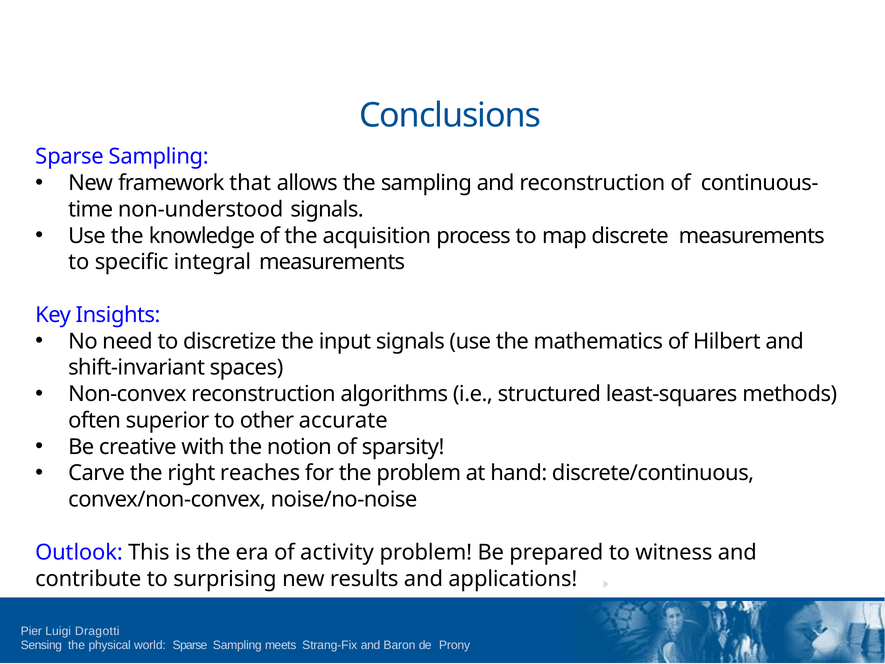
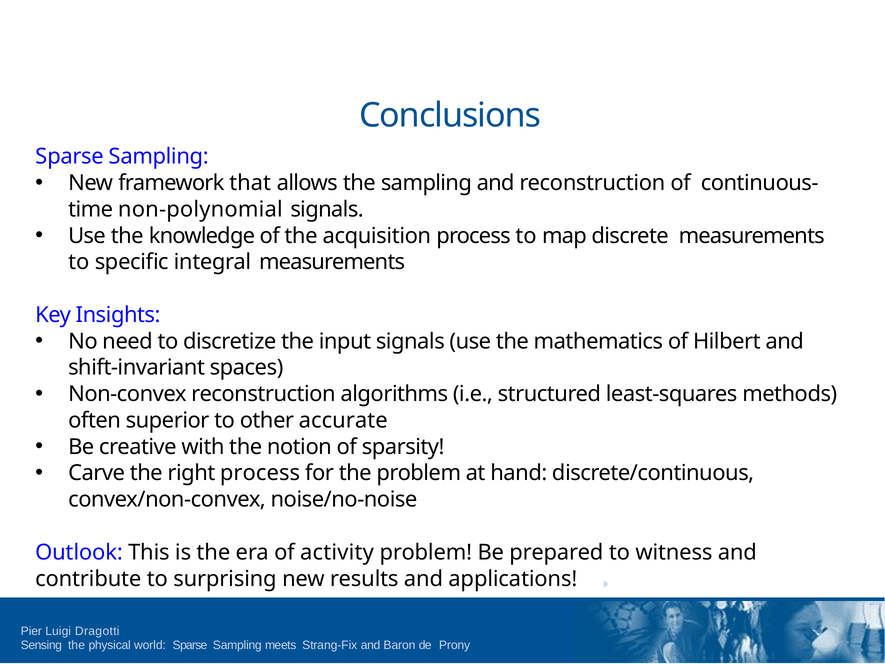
non-understood: non-understood -> non-polynomial
right reaches: reaches -> process
